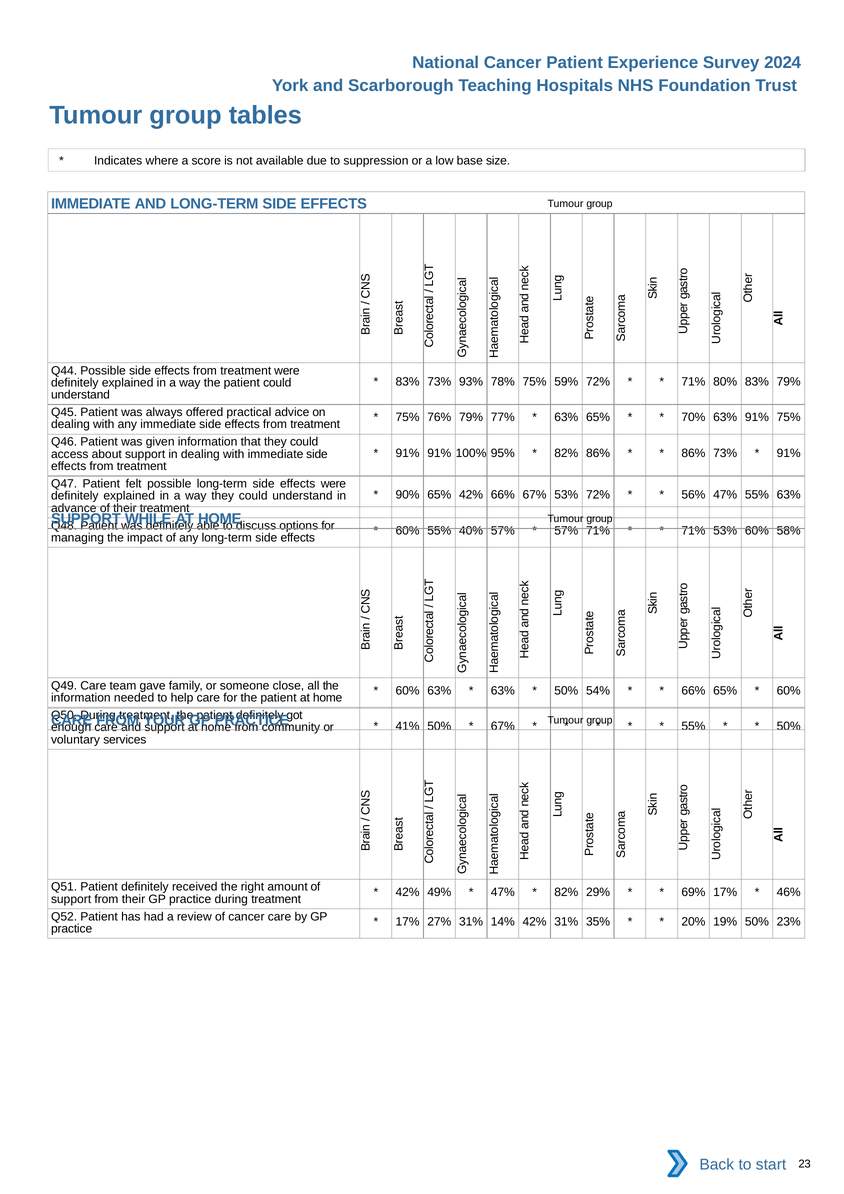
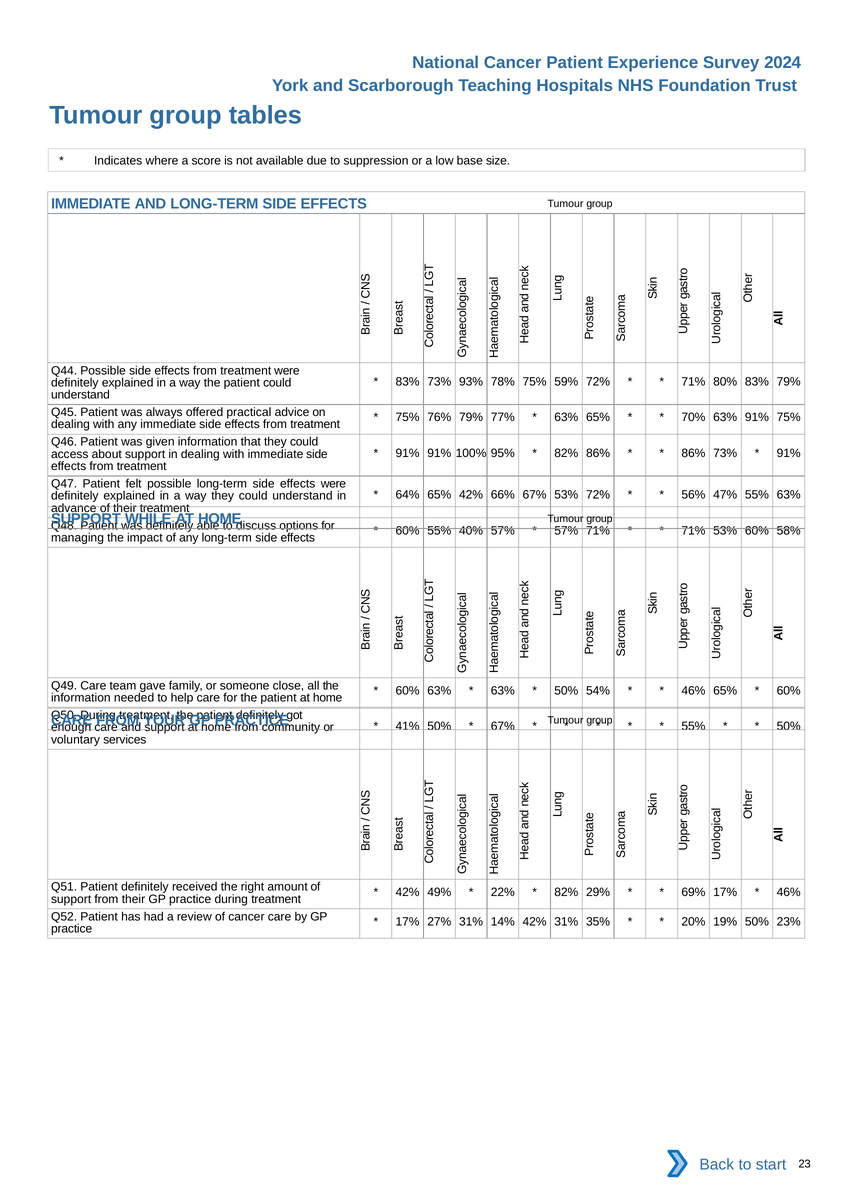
90%: 90% -> 64%
66% at (693, 691): 66% -> 46%
47% at (503, 892): 47% -> 22%
